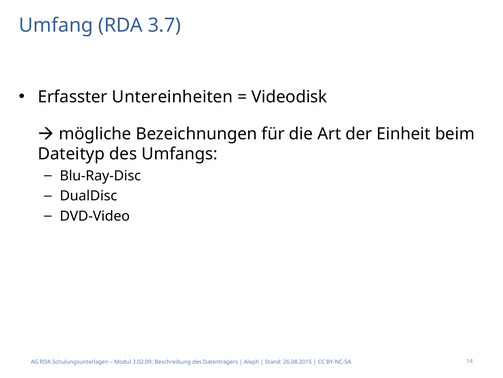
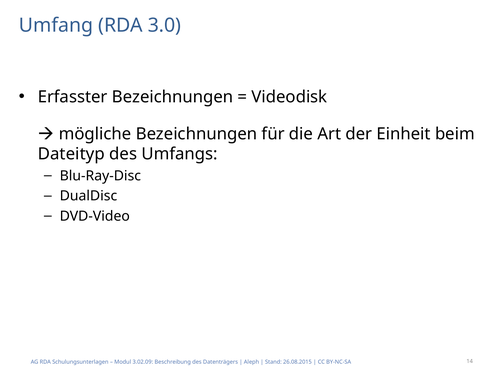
3.7: 3.7 -> 3.0
Erfasster Untereinheiten: Untereinheiten -> Bezeichnungen
